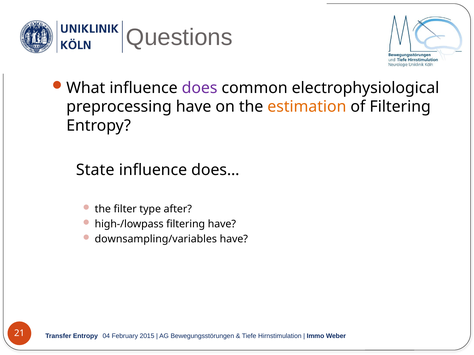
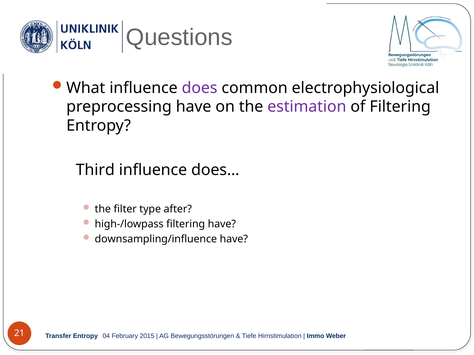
estimation colour: orange -> purple
State: State -> Third
downsampling/variables: downsampling/variables -> downsampling/influence
